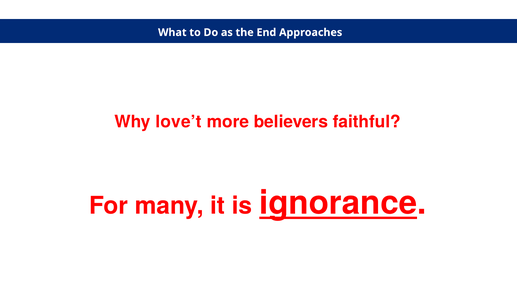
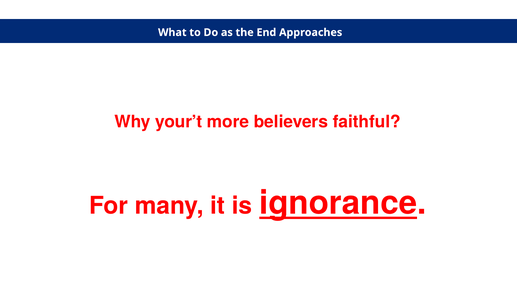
love’t: love’t -> your’t
